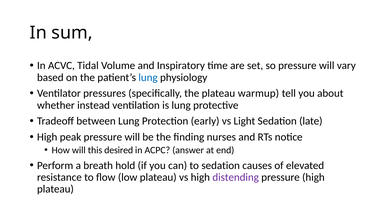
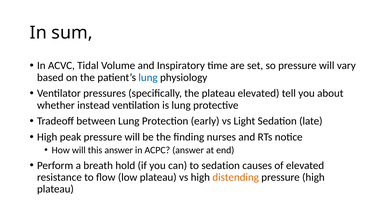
plateau warmup: warmup -> elevated
this desired: desired -> answer
distending colour: purple -> orange
